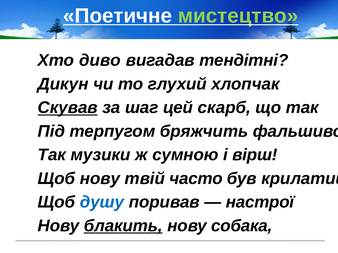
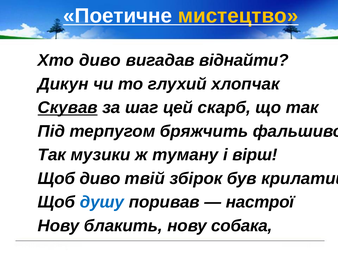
мистецтво colour: light green -> yellow
тендітні: тендітні -> віднайти
сумною: сумною -> туману
Щоб нову: нову -> диво
часто: часто -> збірок
блакить underline: present -> none
